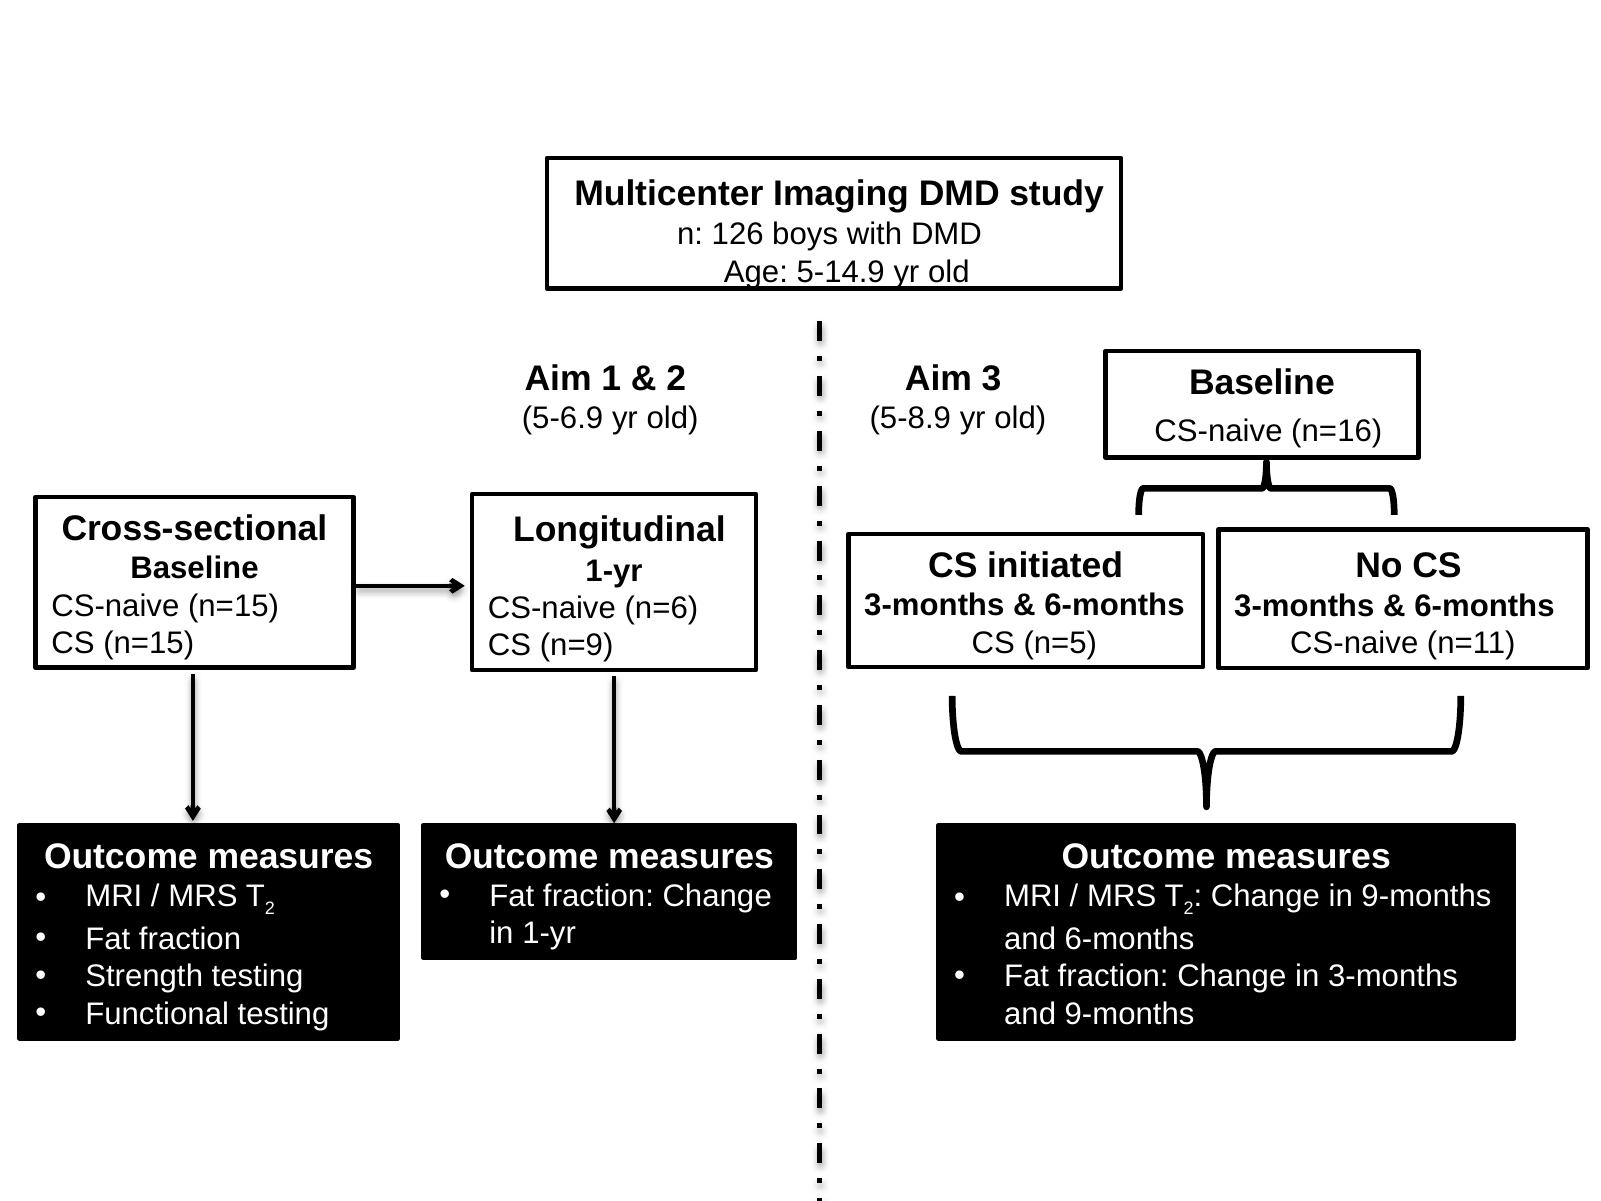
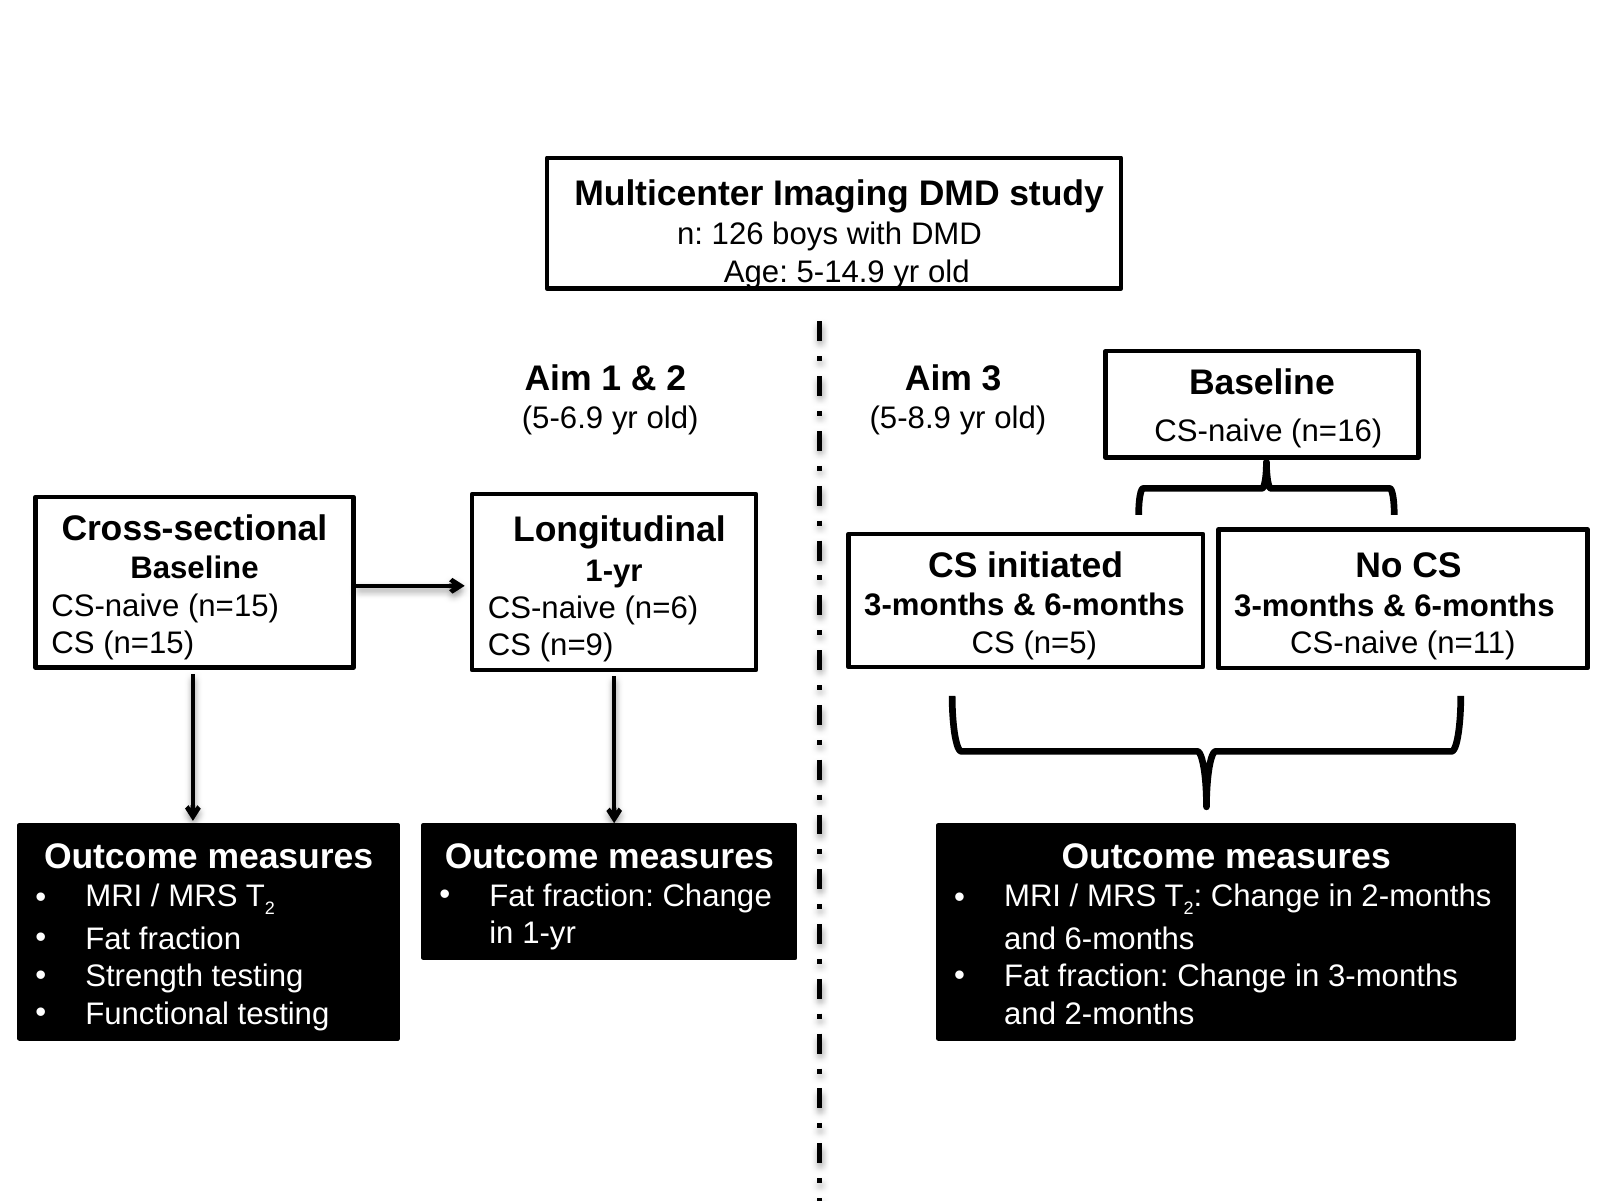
in 9-months: 9-months -> 2-months
and 9-months: 9-months -> 2-months
